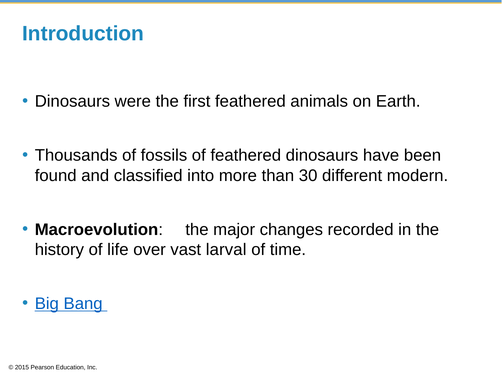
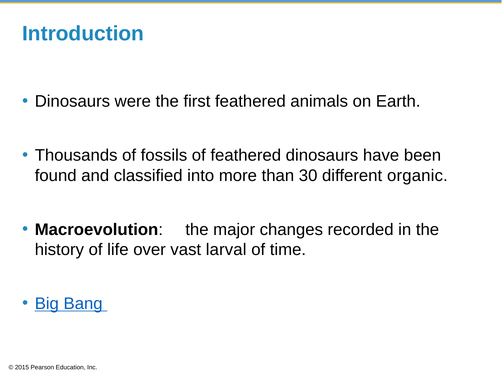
modern: modern -> organic
